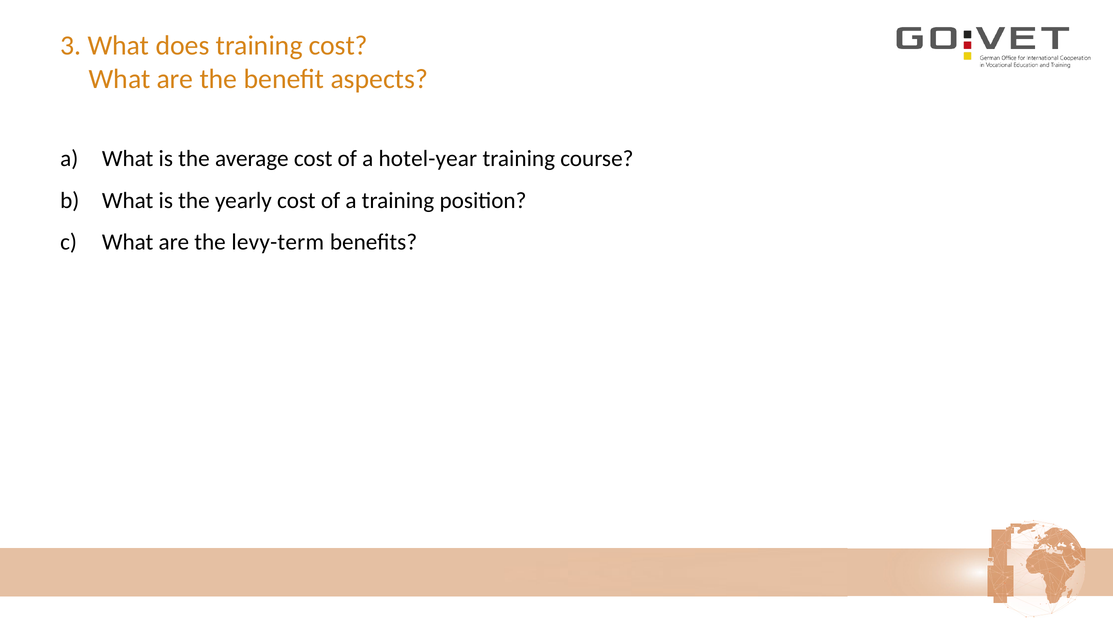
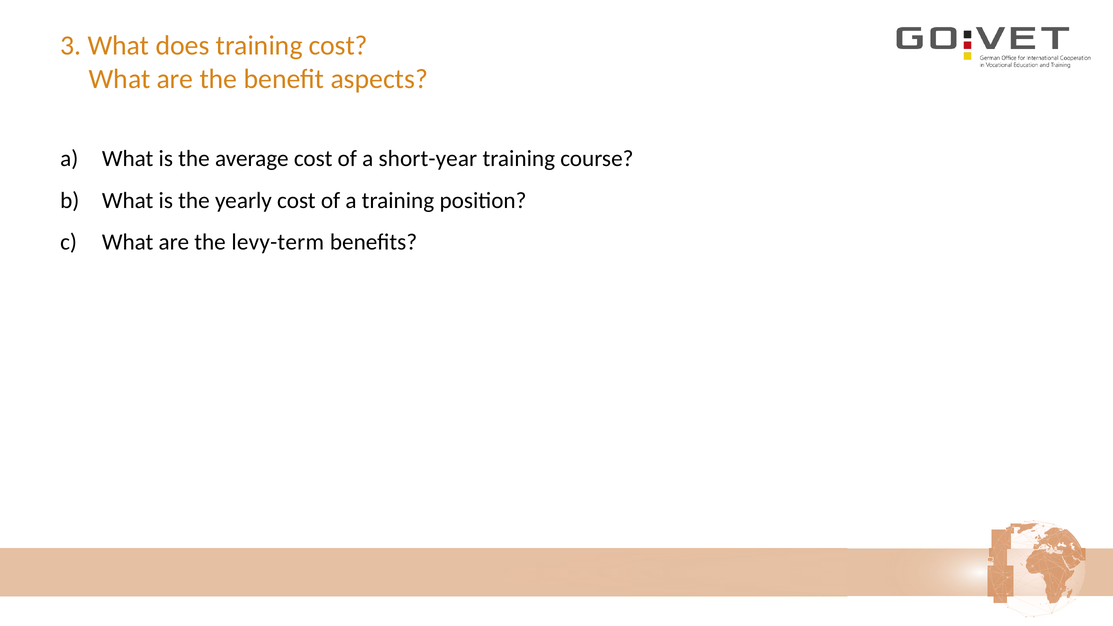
hotel-year: hotel-year -> short-year
